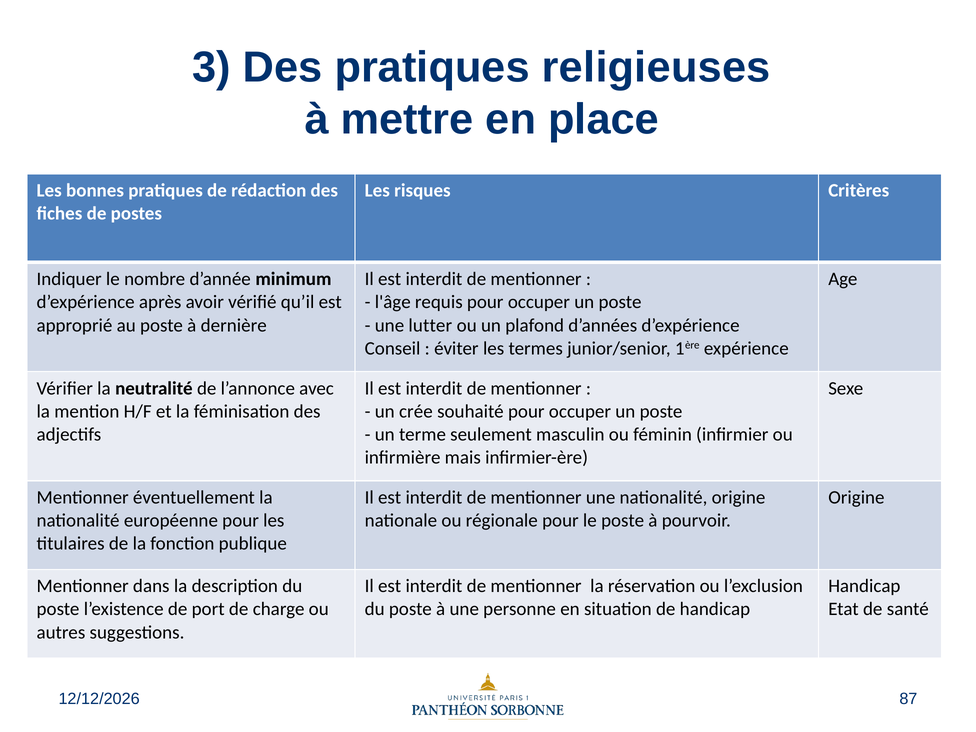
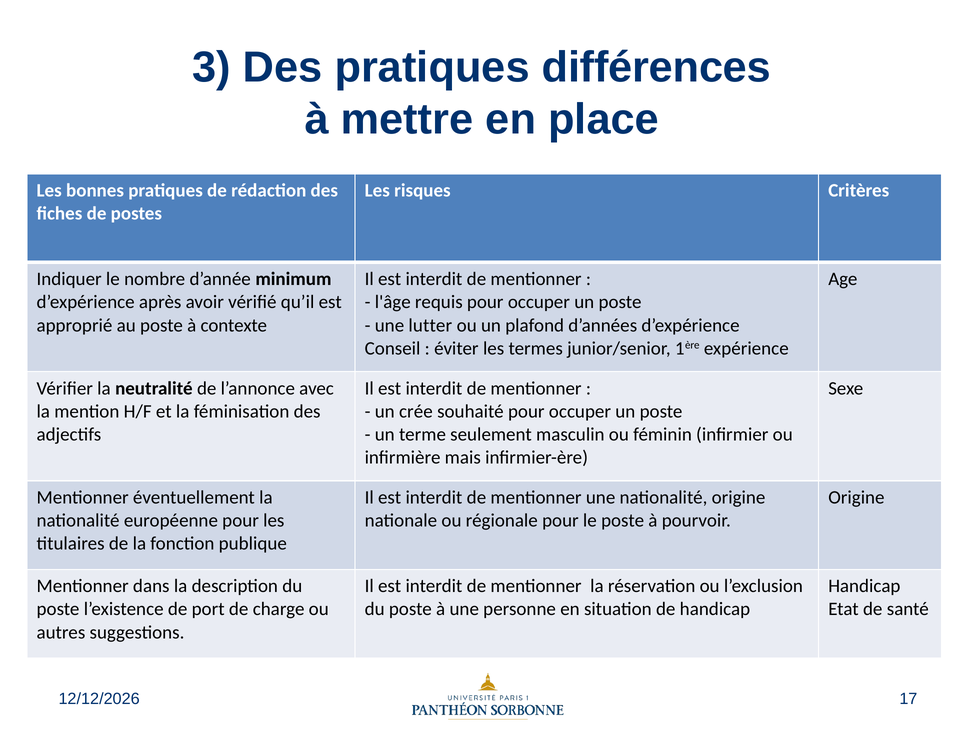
religieuses: religieuses -> différences
dernière: dernière -> contexte
87: 87 -> 17
